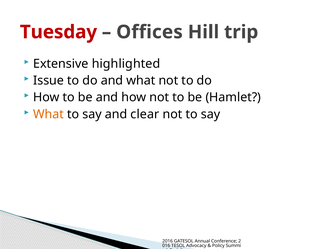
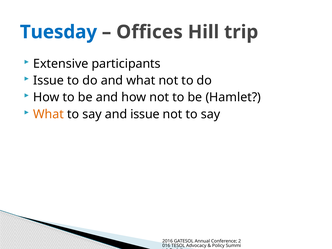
Tuesday colour: red -> blue
highlighted: highlighted -> participants
and clear: clear -> issue
